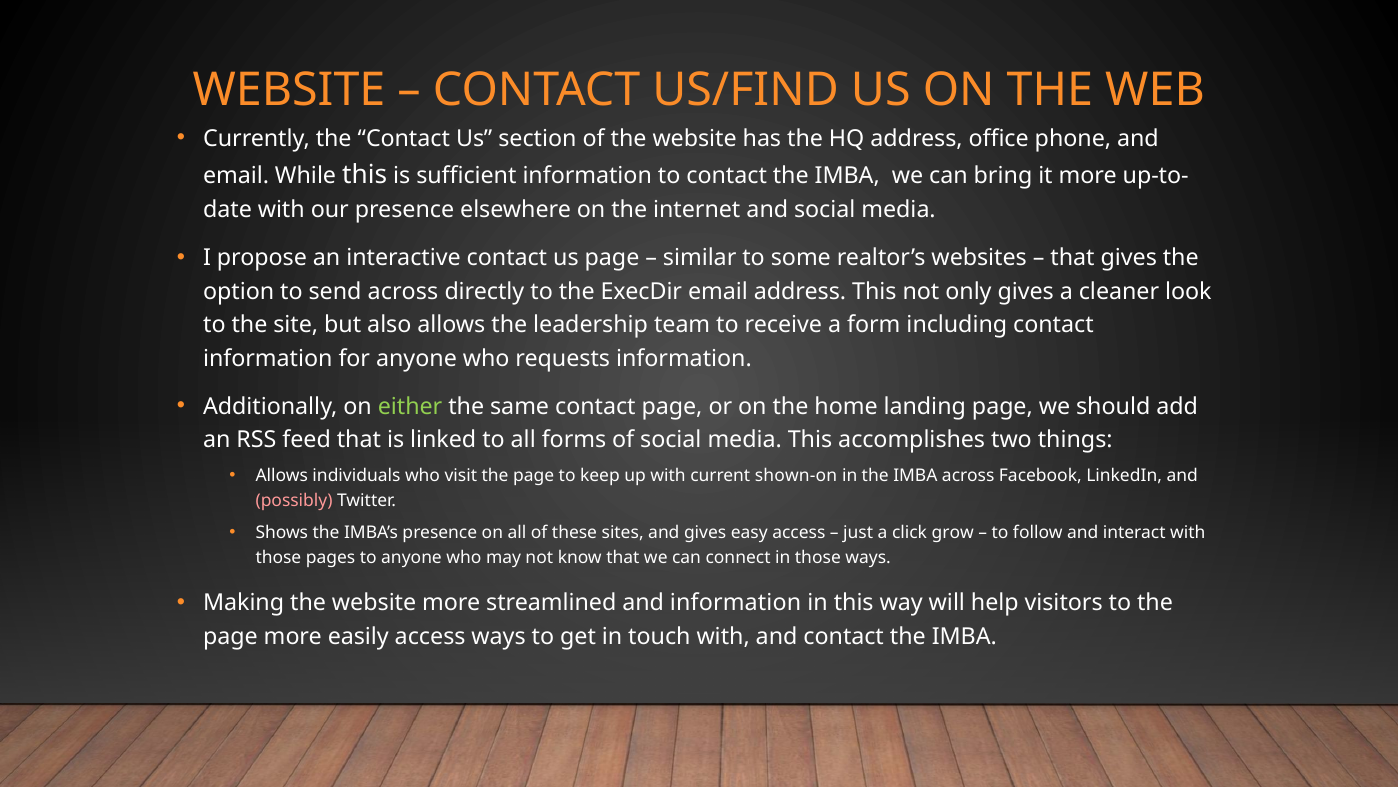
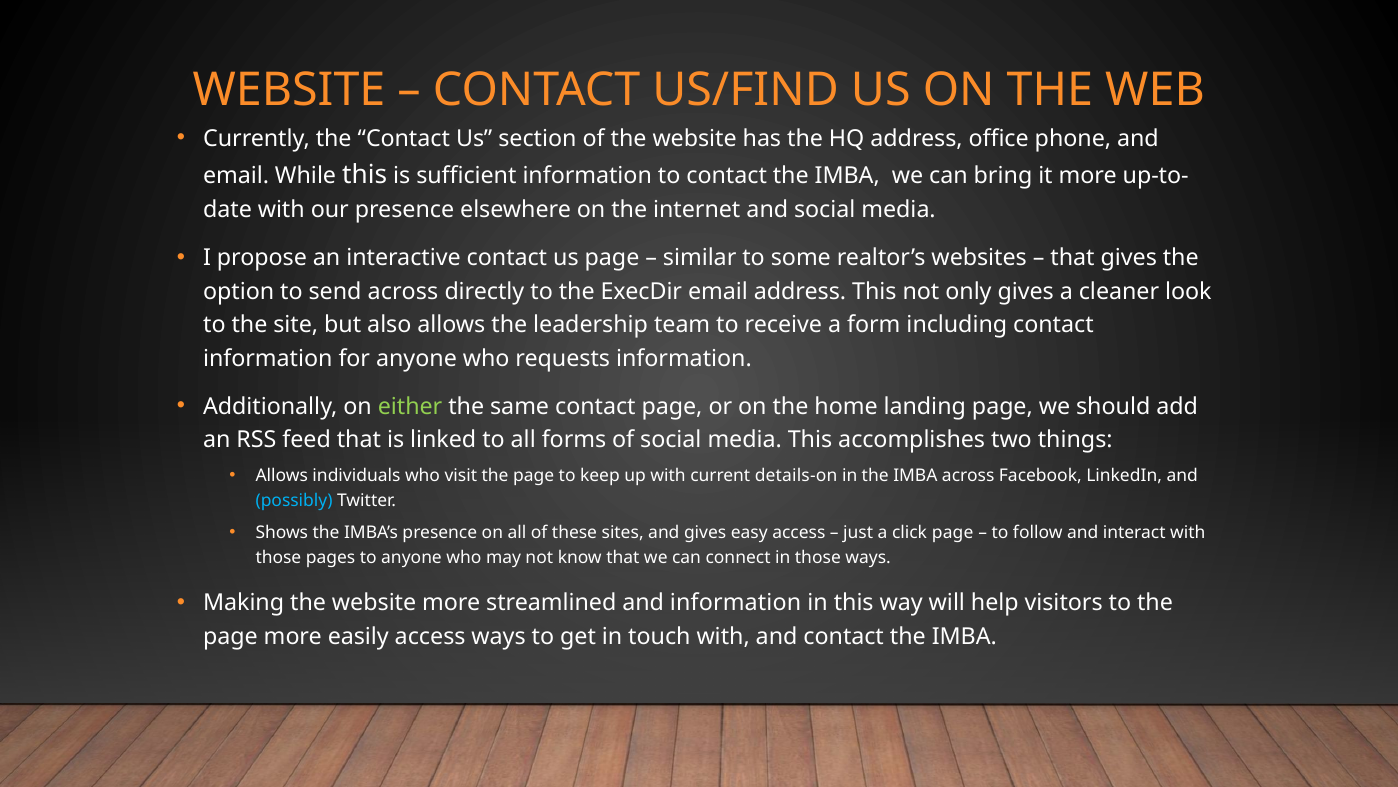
shown-on: shown-on -> details-on
possibly colour: pink -> light blue
click grow: grow -> page
